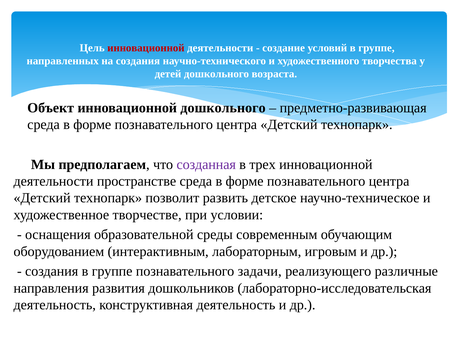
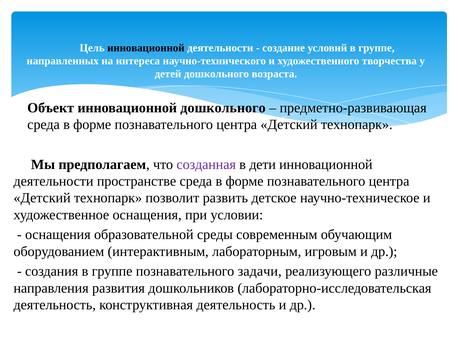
инновационной at (146, 48) colour: red -> black
на создания: создания -> интереса
трех: трех -> дети
художественное творчестве: творчестве -> оснащения
